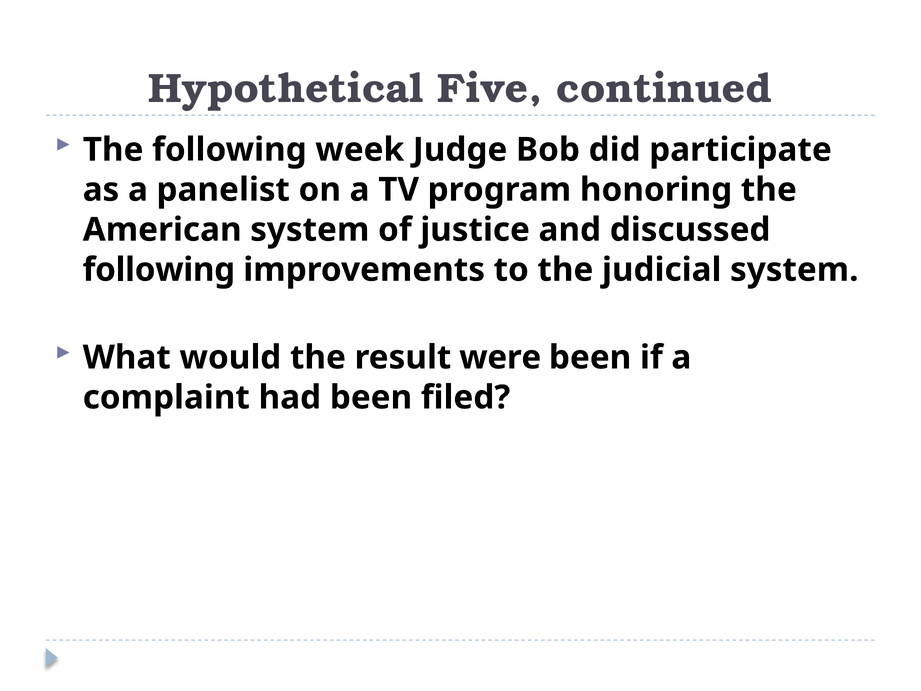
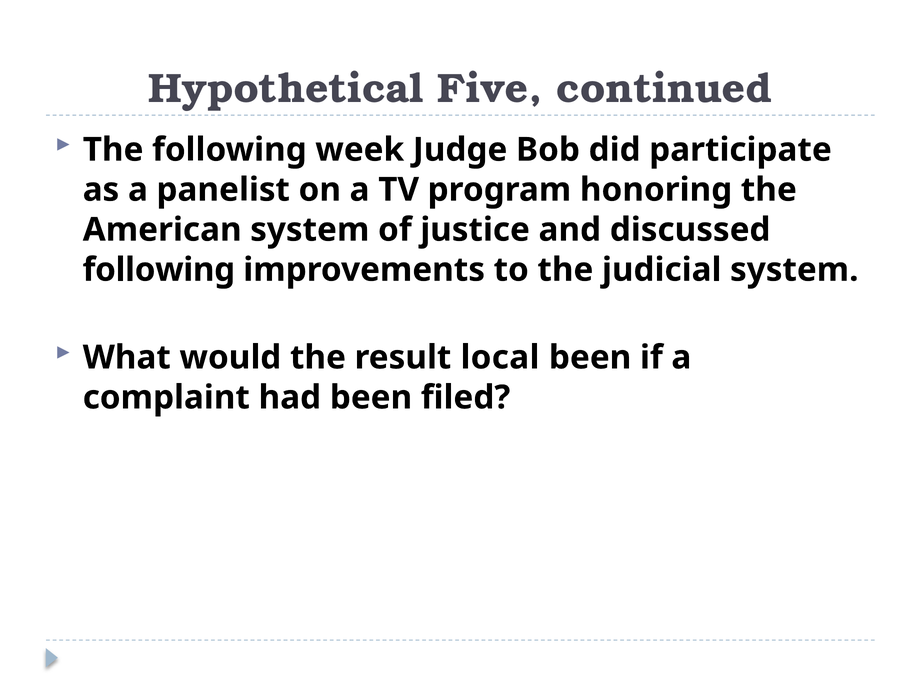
were: were -> local
